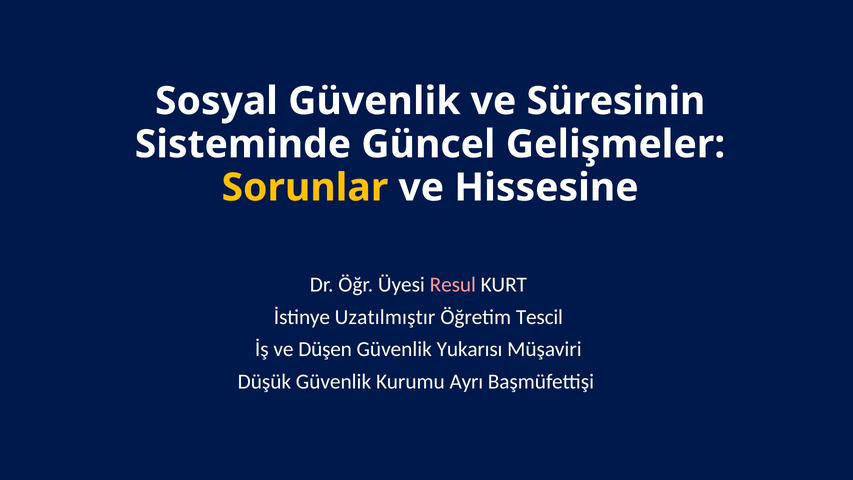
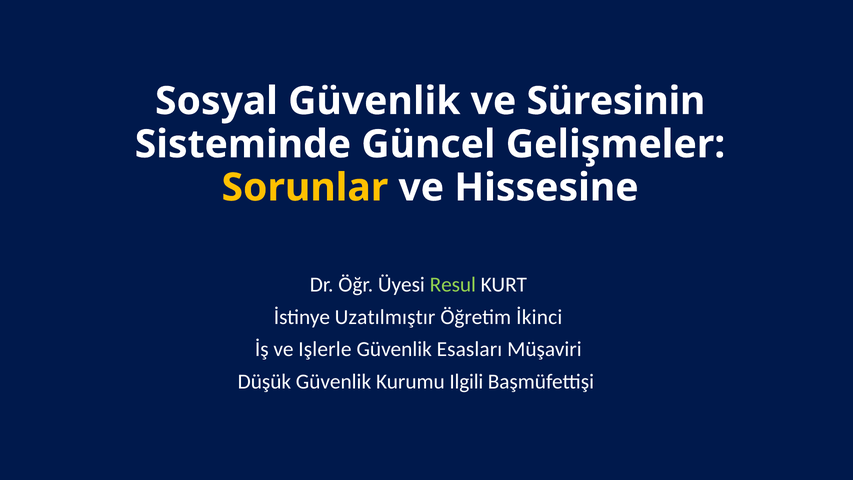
Resul colour: pink -> light green
Tescil: Tescil -> İkinci
Düşen: Düşen -> Işlerle
Yukarısı: Yukarısı -> Esasları
Ayrı: Ayrı -> Ilgili
